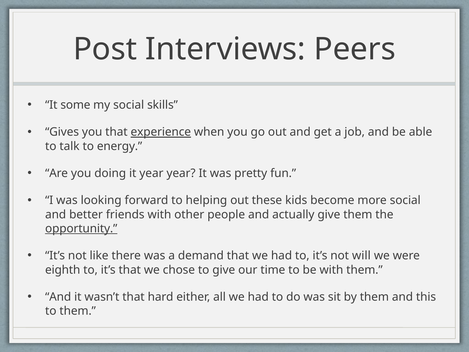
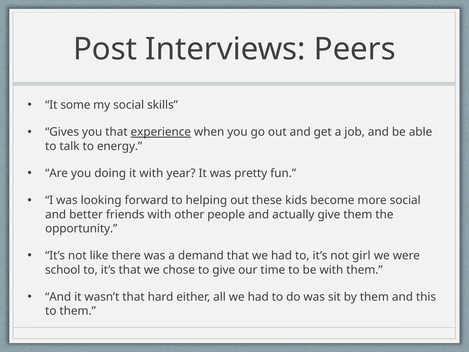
it year: year -> with
opportunity underline: present -> none
will: will -> girl
eighth: eighth -> school
